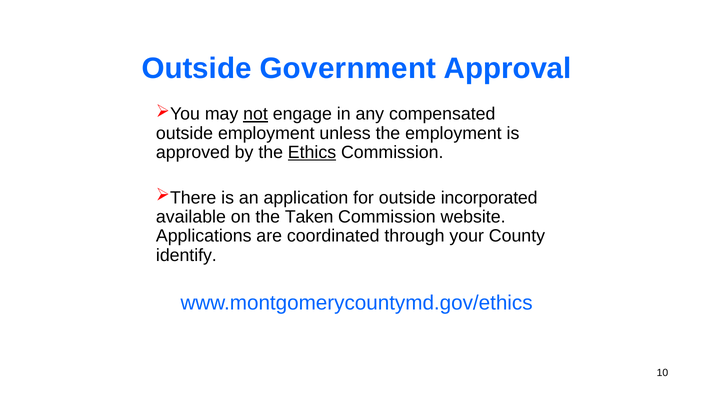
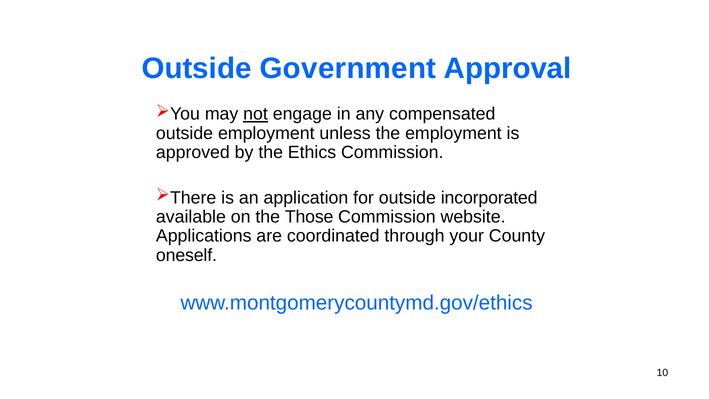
Ethics underline: present -> none
Taken: Taken -> Those
identify: identify -> oneself
